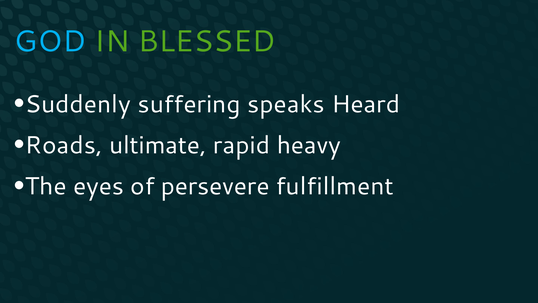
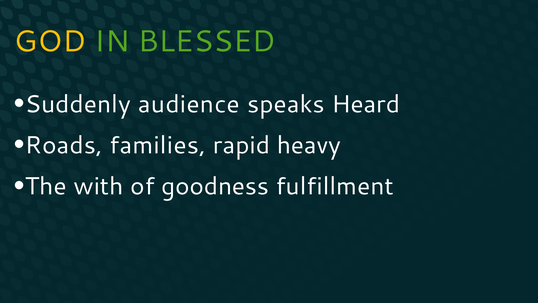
GOD colour: light blue -> yellow
suffering: suffering -> audience
ultimate: ultimate -> families
eyes: eyes -> with
persevere: persevere -> goodness
